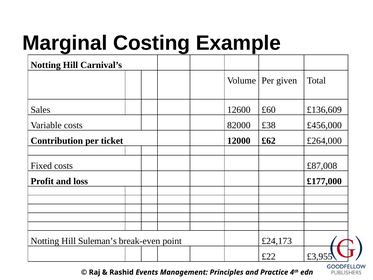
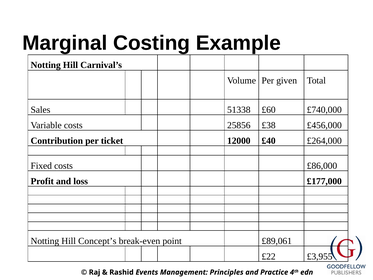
12600: 12600 -> 51338
£136,609: £136,609 -> £740,000
82000: 82000 -> 25856
£62: £62 -> £40
£87,008: £87,008 -> £86,000
Suleman’s: Suleman’s -> Concept’s
£24,173: £24,173 -> £89,061
